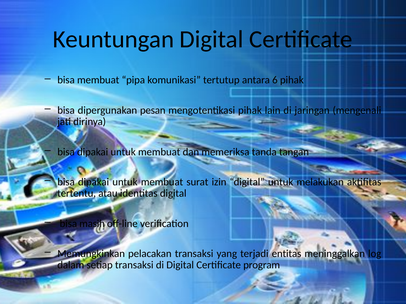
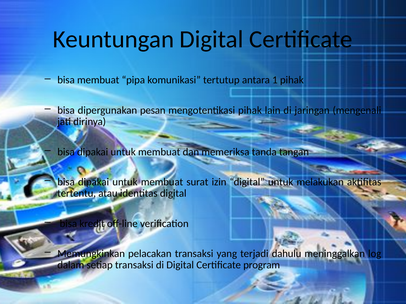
6: 6 -> 1
masih: masih -> kredit
entitas: entitas -> dahulu
